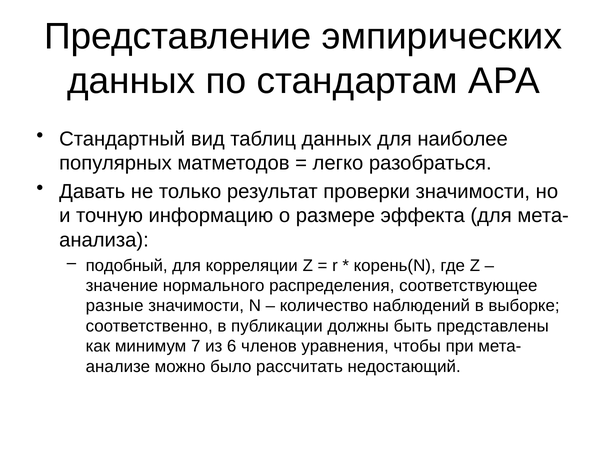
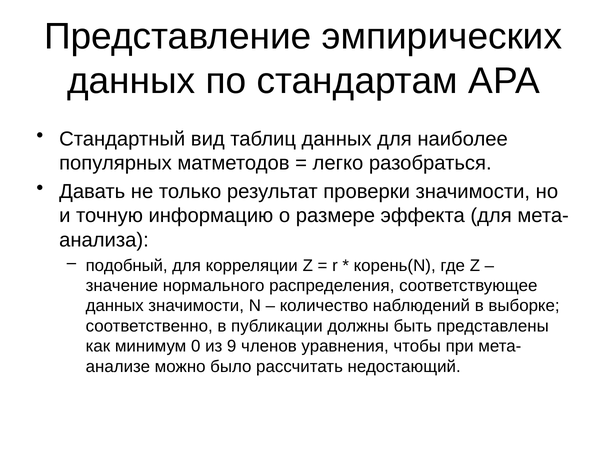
разные at (115, 306): разные -> данных
7: 7 -> 0
6: 6 -> 9
